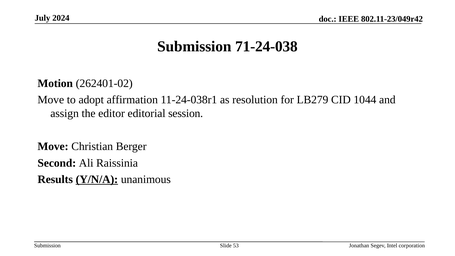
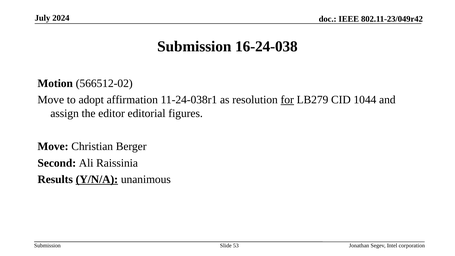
71-24-038: 71-24-038 -> 16-24-038
262401-02: 262401-02 -> 566512-02
for underline: none -> present
session: session -> figures
